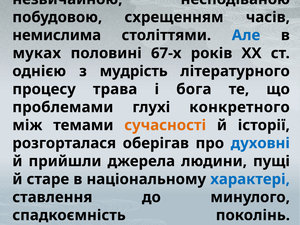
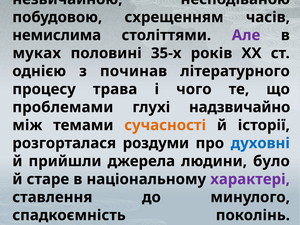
Але colour: blue -> purple
67-х: 67-х -> 35-х
мудрість: мудрість -> починав
бога: бога -> чого
конкретного: конкретного -> надзвичайно
оберігав: оберігав -> роздуми
пущі: пущі -> було
характері colour: blue -> purple
